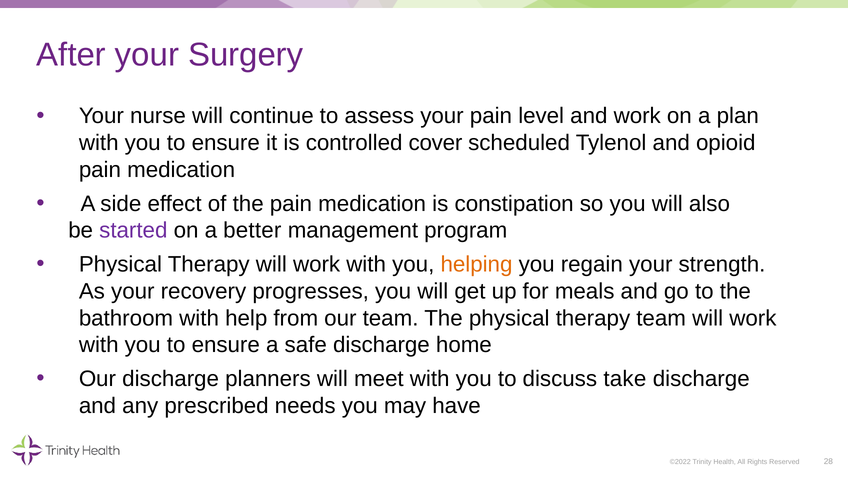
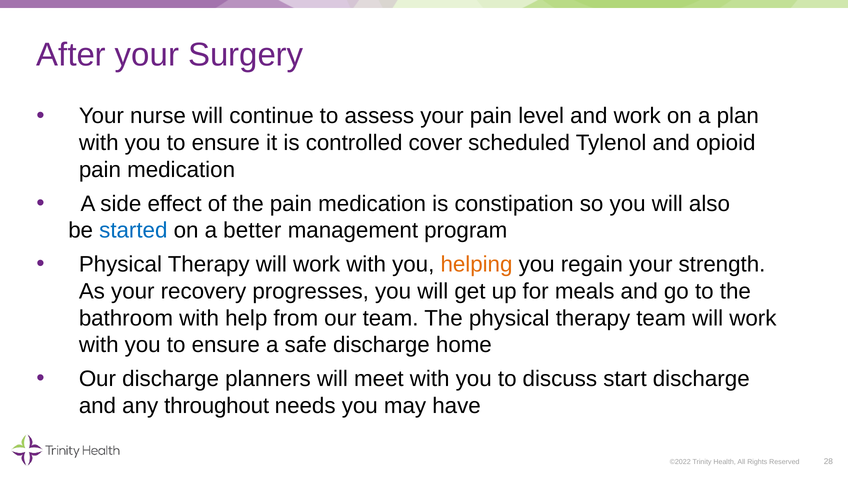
started colour: purple -> blue
take: take -> start
prescribed: prescribed -> throughout
